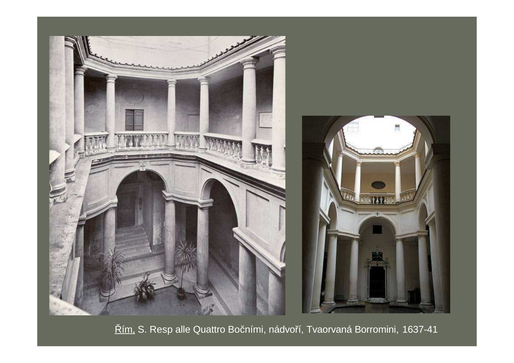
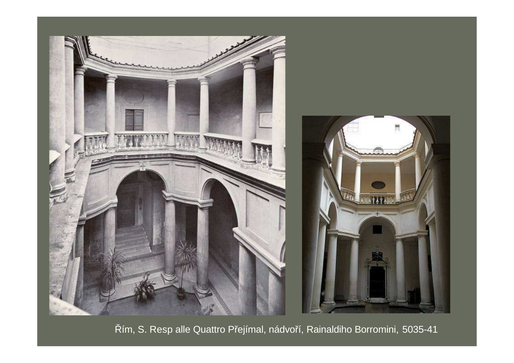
Řím underline: present -> none
Bočními: Bočními -> Přejímal
Tvaorvaná: Tvaorvaná -> Rainaldiho
1637-41: 1637-41 -> 5035-41
